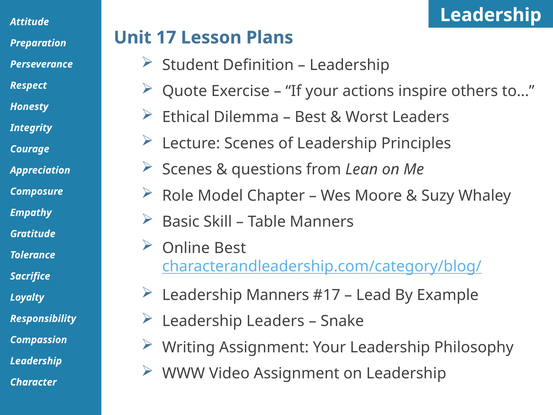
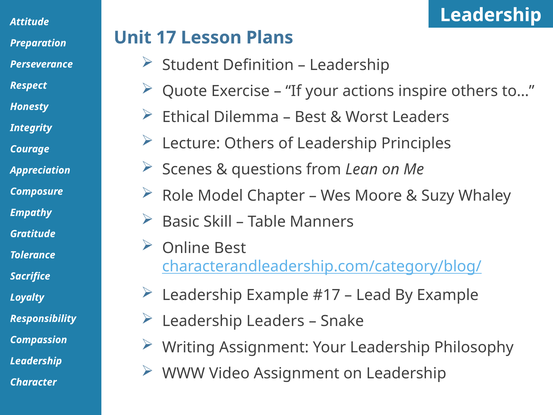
Lecture Scenes: Scenes -> Others
Leadership Manners: Manners -> Example
